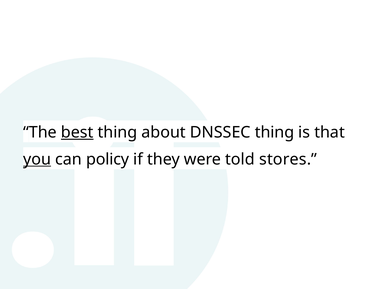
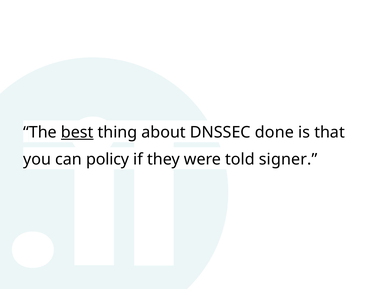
DNSSEC thing: thing -> done
you underline: present -> none
stores: stores -> signer
